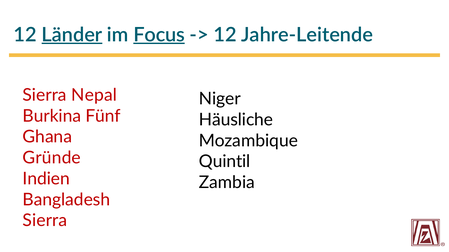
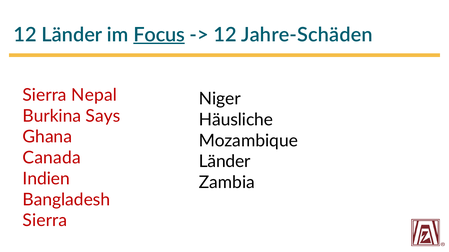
Länder at (72, 35) underline: present -> none
Jahre-Leitende: Jahre-Leitende -> Jahre-Schäden
Fünf: Fünf -> Says
Gründe: Gründe -> Canada
Quintil at (225, 162): Quintil -> Länder
